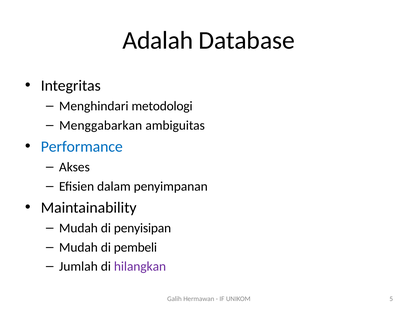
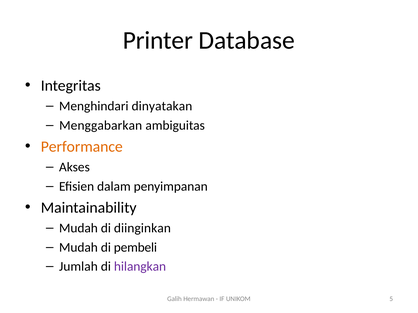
Adalah: Adalah -> Printer
metodologi: metodologi -> dinyatakan
Performance colour: blue -> orange
penyisipan: penyisipan -> diinginkan
